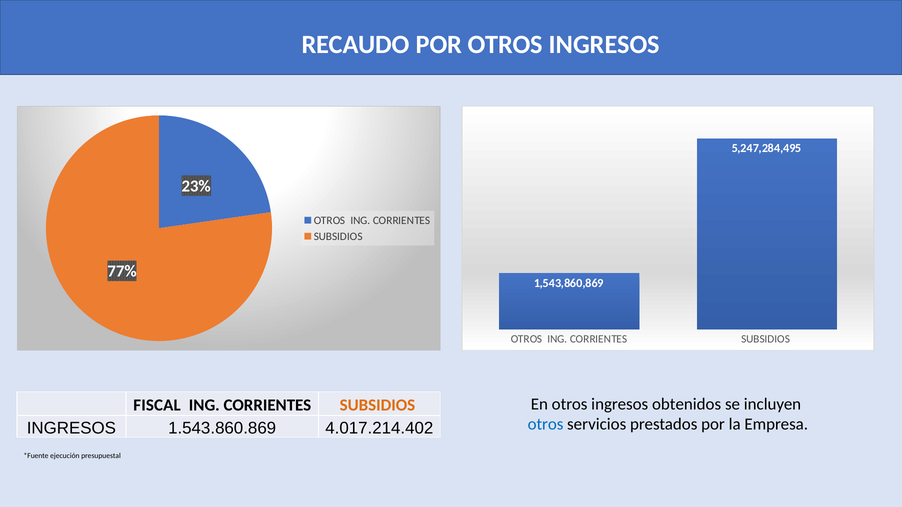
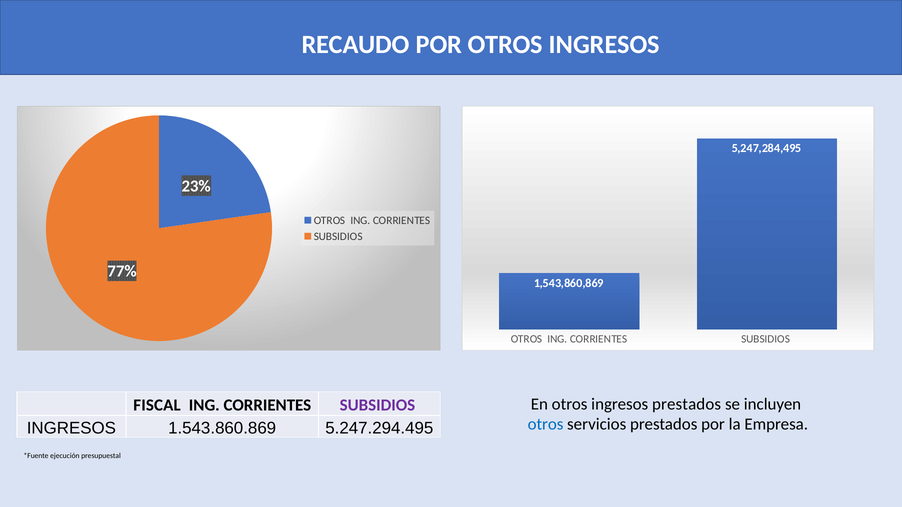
ingresos obtenidos: obtenidos -> prestados
SUBSIDIOS at (377, 406) colour: orange -> purple
4.017.214.402: 4.017.214.402 -> 5.247.294.495
